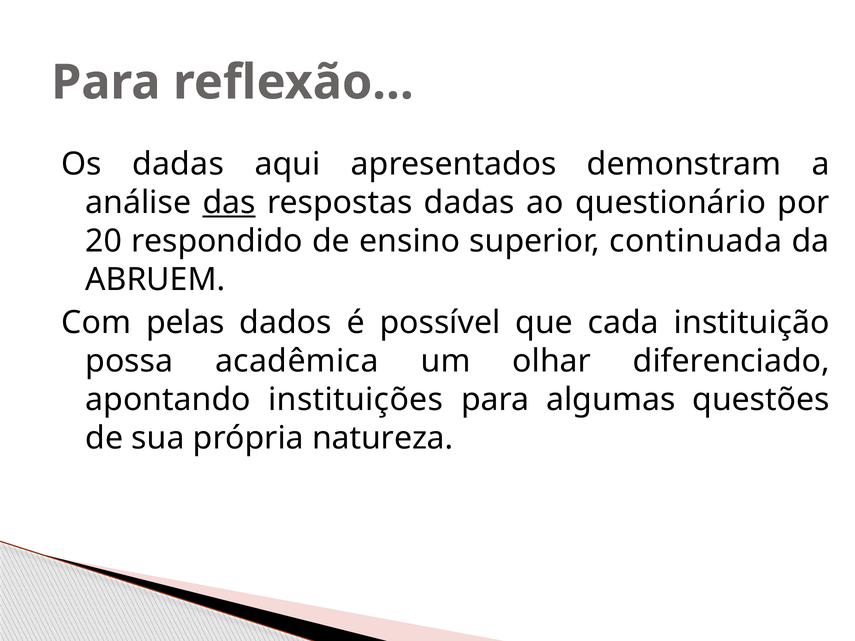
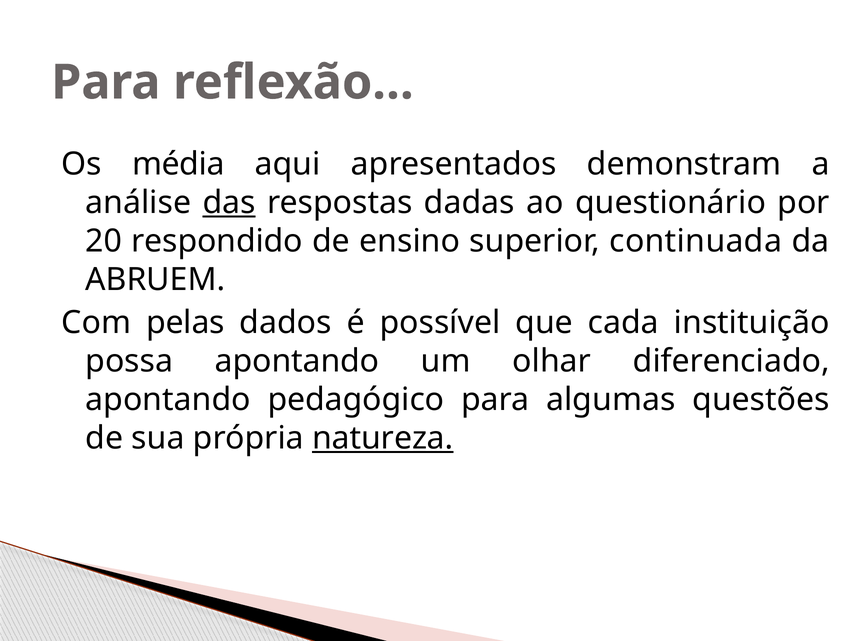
Os dadas: dadas -> média
possa acadêmica: acadêmica -> apontando
instituições: instituições -> pedagógico
natureza underline: none -> present
